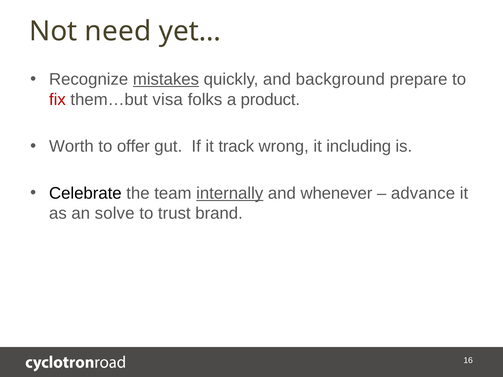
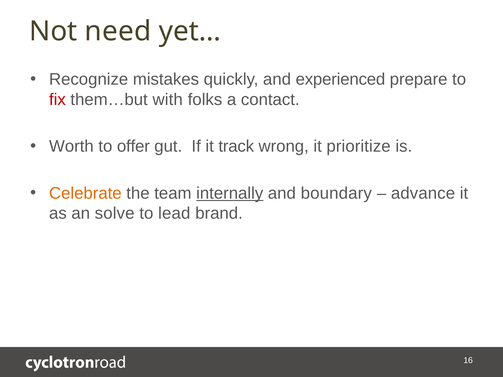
mistakes underline: present -> none
background: background -> experienced
visa: visa -> with
product: product -> contact
including: including -> prioritize
Celebrate colour: black -> orange
whenever: whenever -> boundary
trust: trust -> lead
